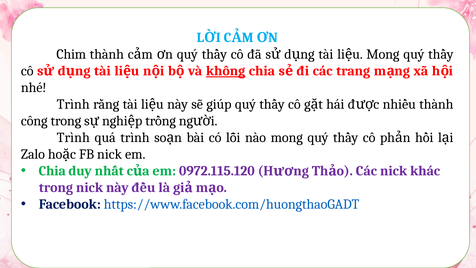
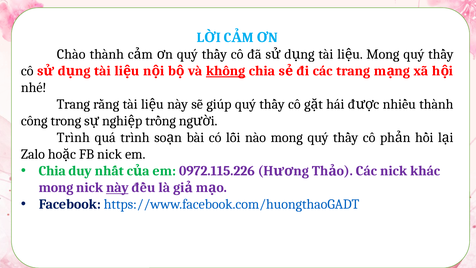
Chim: Chim -> Chào
Trình at (73, 104): Trình -> Trang
0972.115.120: 0972.115.120 -> 0972.115.226
trong at (56, 187): trong -> mong
này at (117, 187) underline: none -> present
